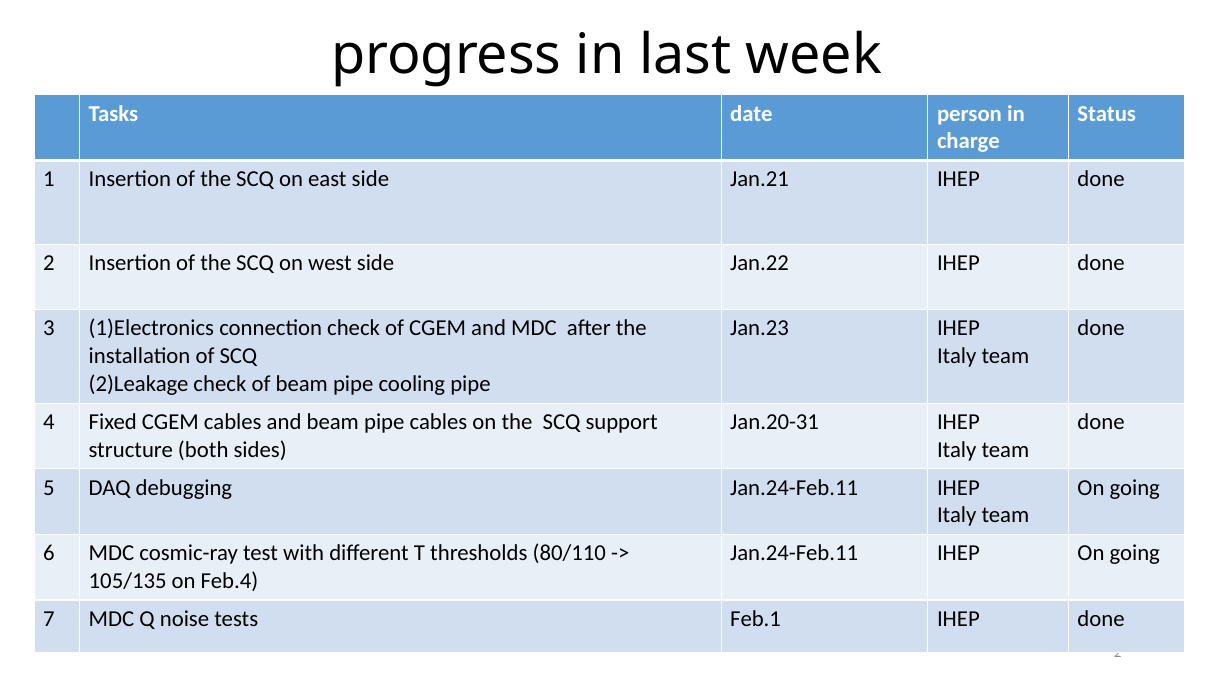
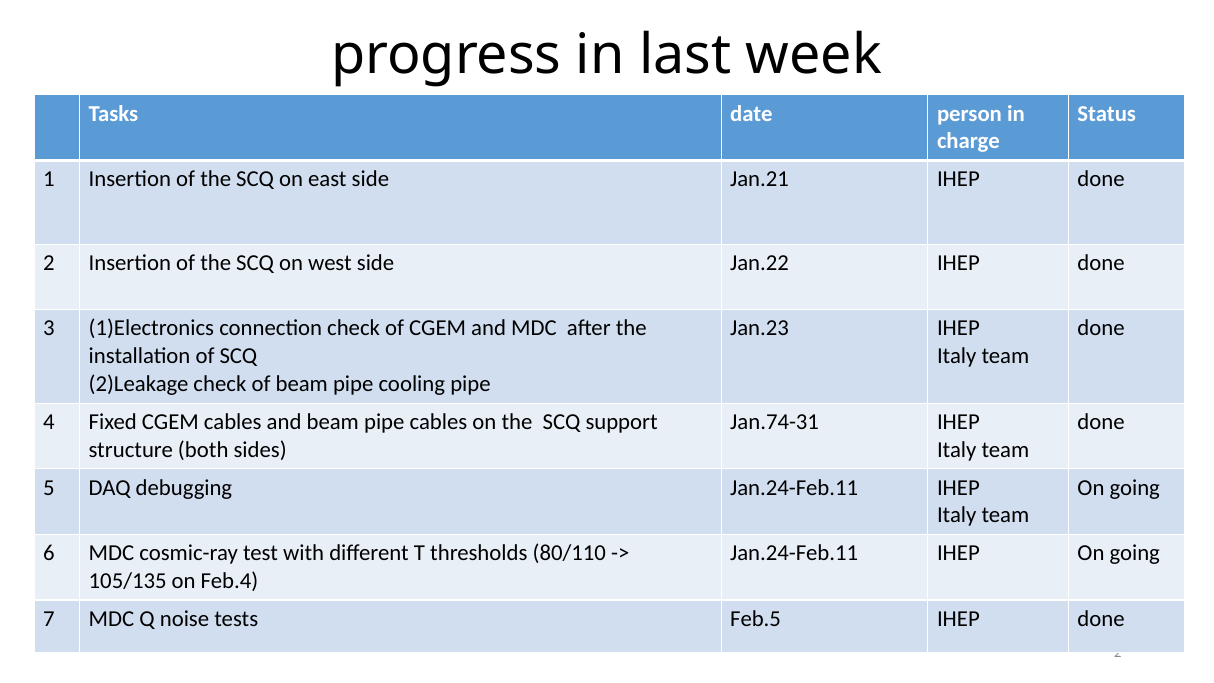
Jan.20-31: Jan.20-31 -> Jan.74-31
Feb.1: Feb.1 -> Feb.5
